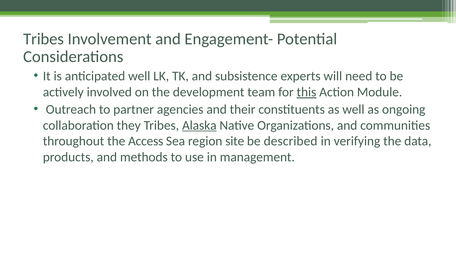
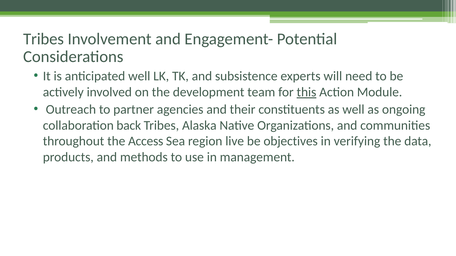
they: they -> back
Alaska underline: present -> none
site: site -> live
described: described -> objectives
